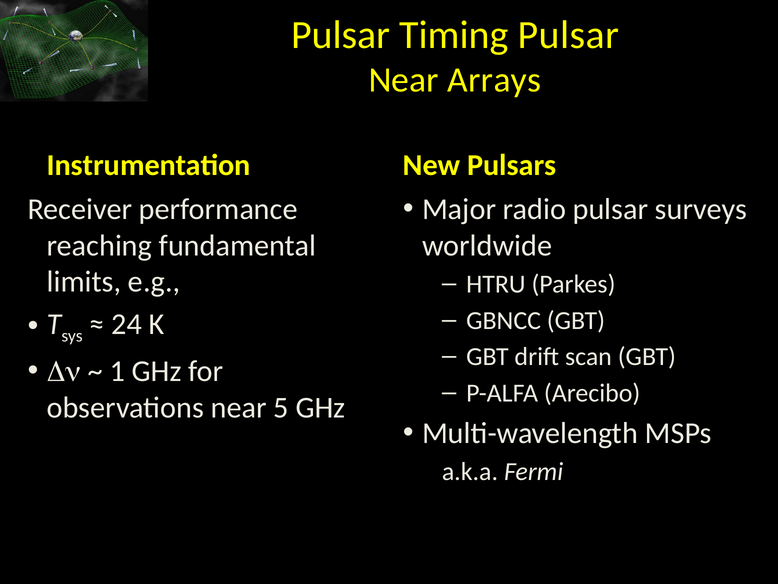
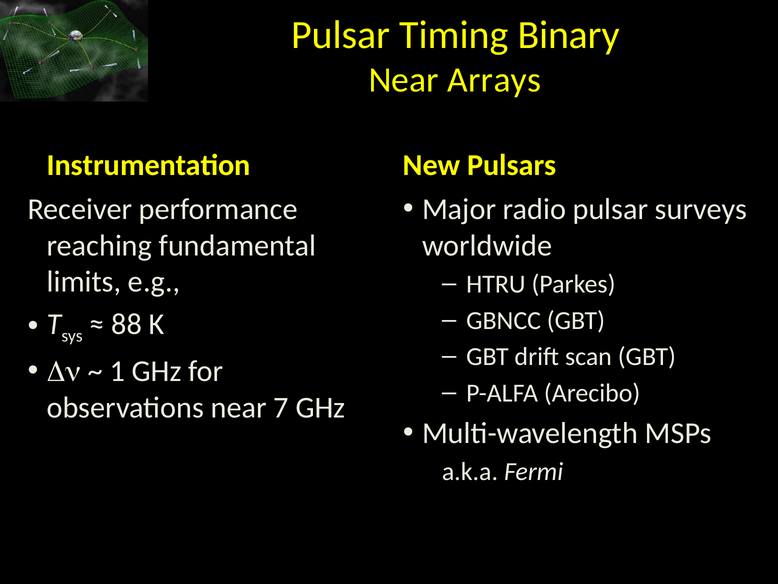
Timing Pulsar: Pulsar -> Binary
24: 24 -> 88
5: 5 -> 7
